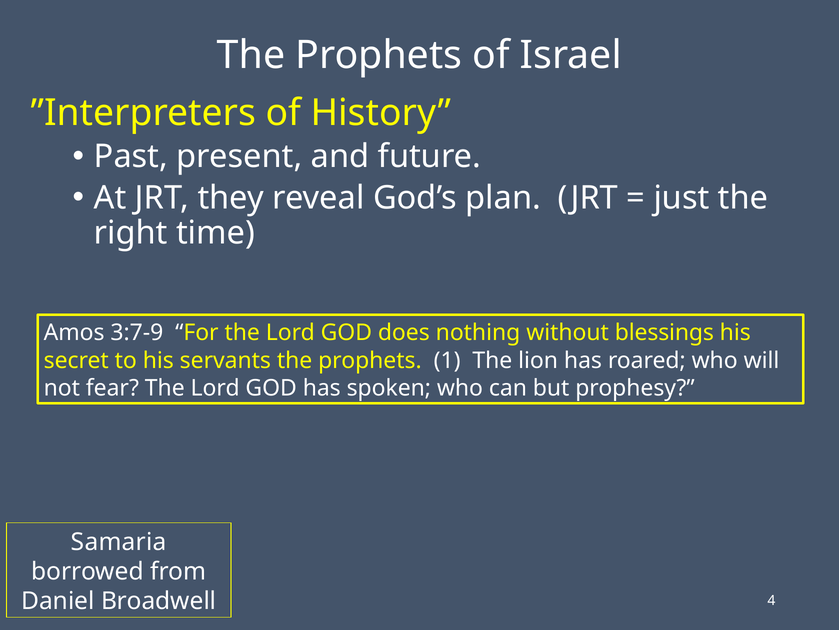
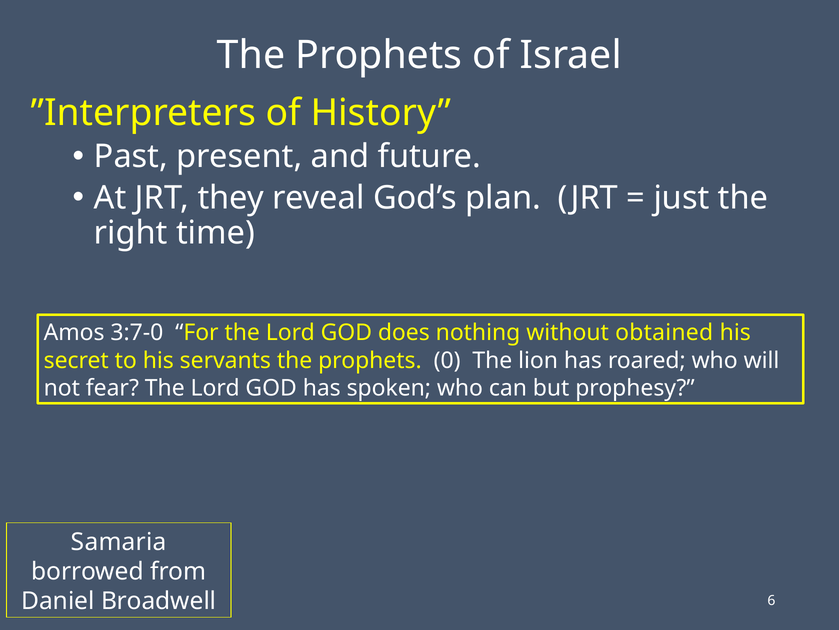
3:7-9: 3:7-9 -> 3:7-0
blessings: blessings -> obtained
1: 1 -> 0
4: 4 -> 6
